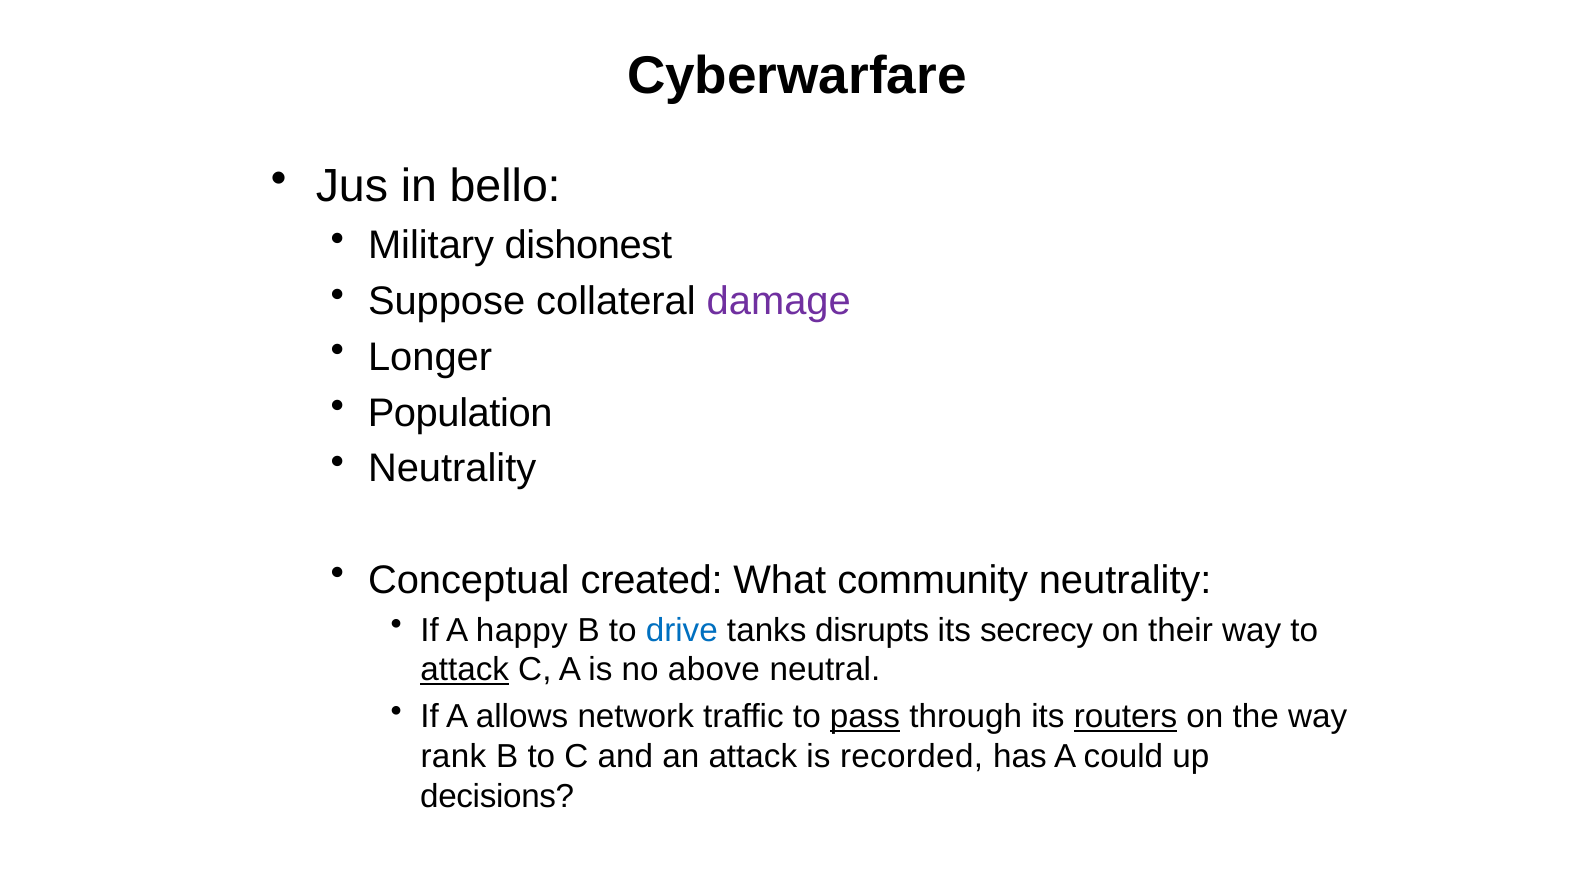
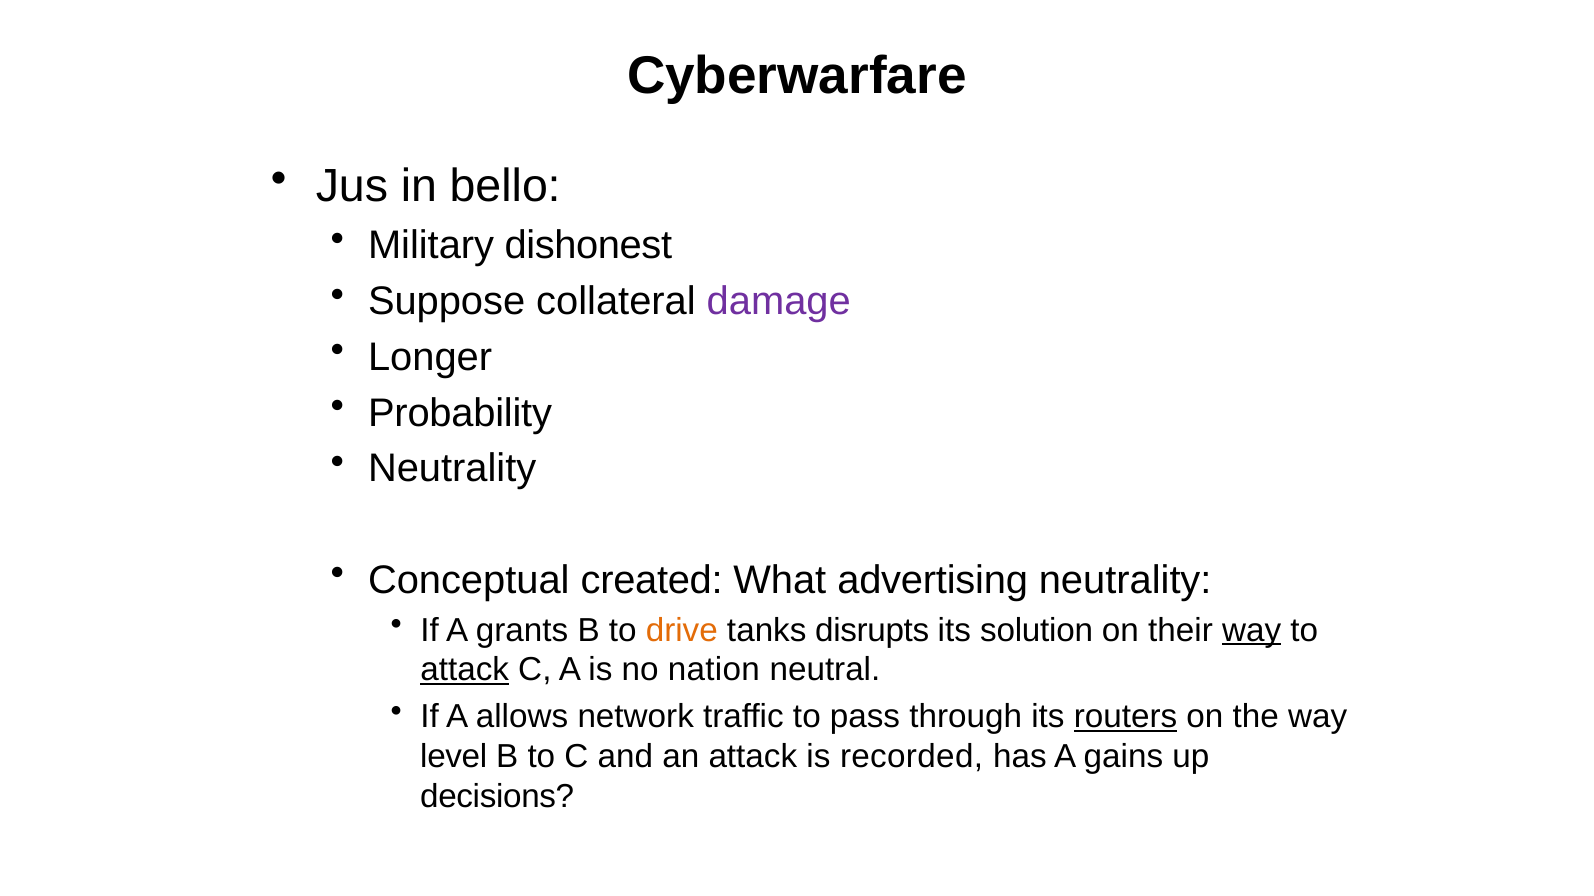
Population: Population -> Probability
community: community -> advertising
happy: happy -> grants
drive colour: blue -> orange
secrecy: secrecy -> solution
way at (1252, 631) underline: none -> present
above: above -> nation
pass underline: present -> none
rank: rank -> level
could: could -> gains
